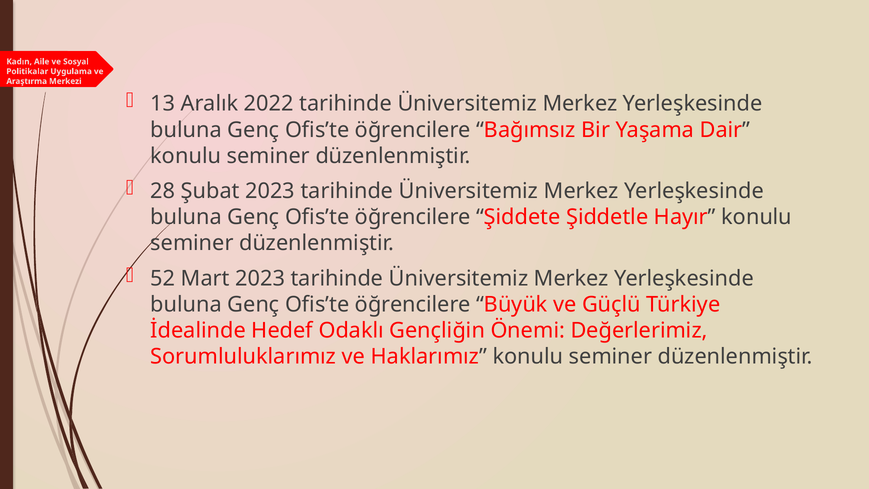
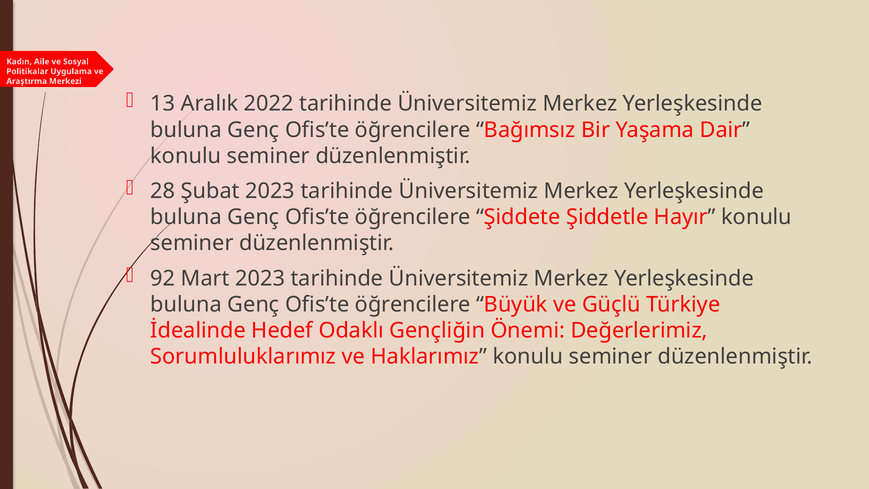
52: 52 -> 92
